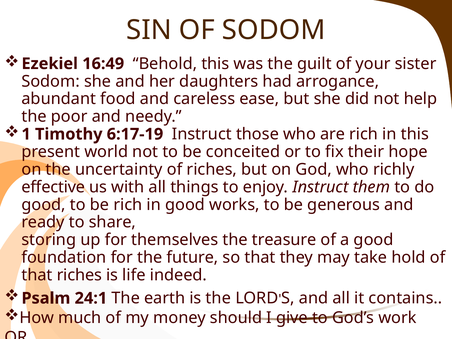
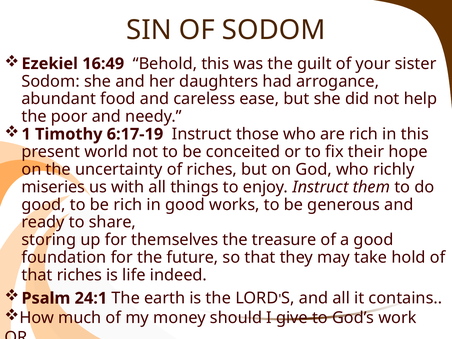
effective: effective -> miseries
